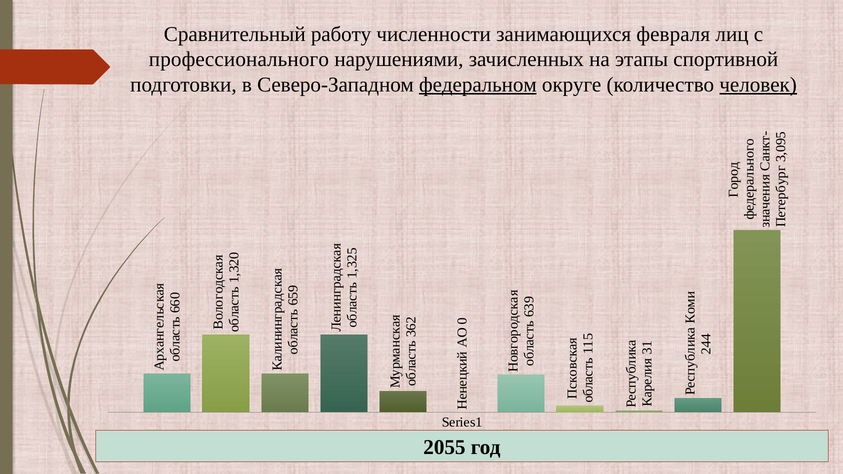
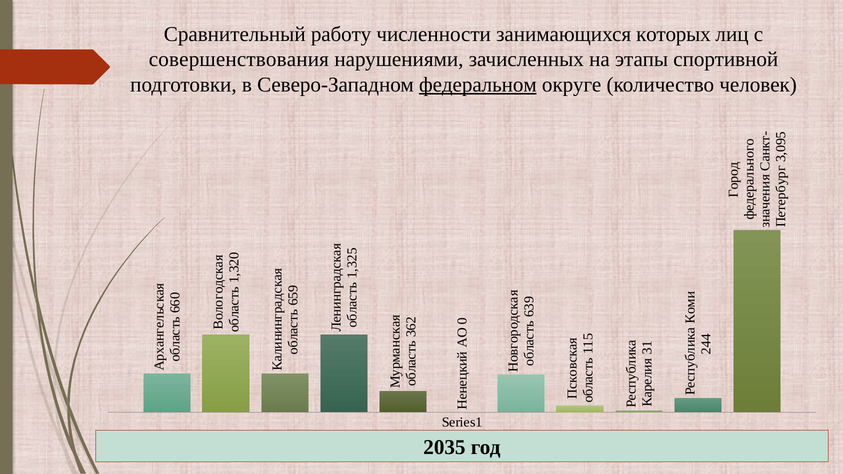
февраля: февраля -> которых
профессионального: профессионального -> совершенствования
человек underline: present -> none
2055: 2055 -> 2035
